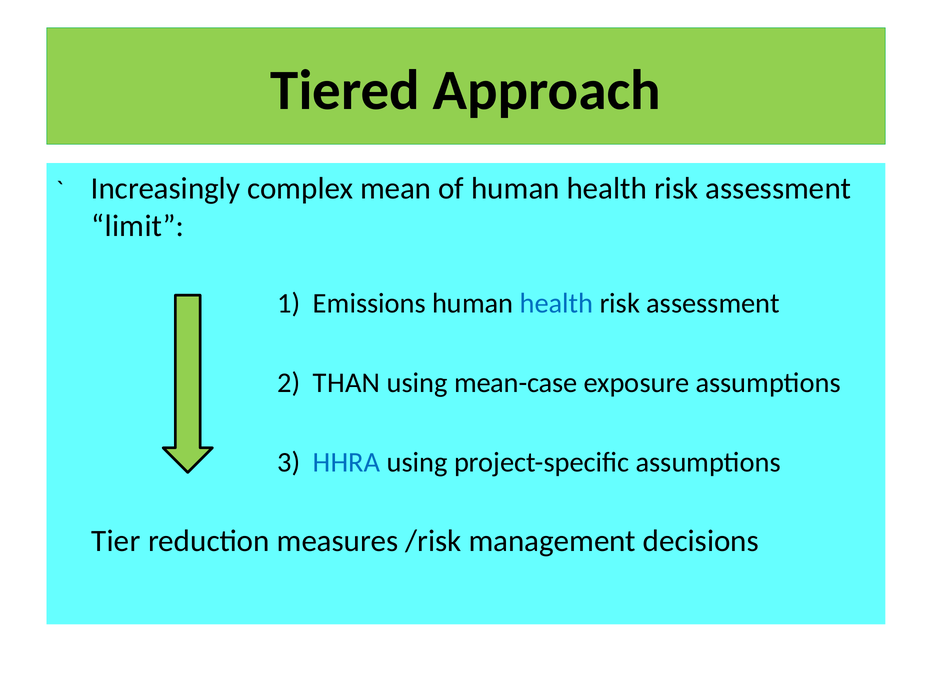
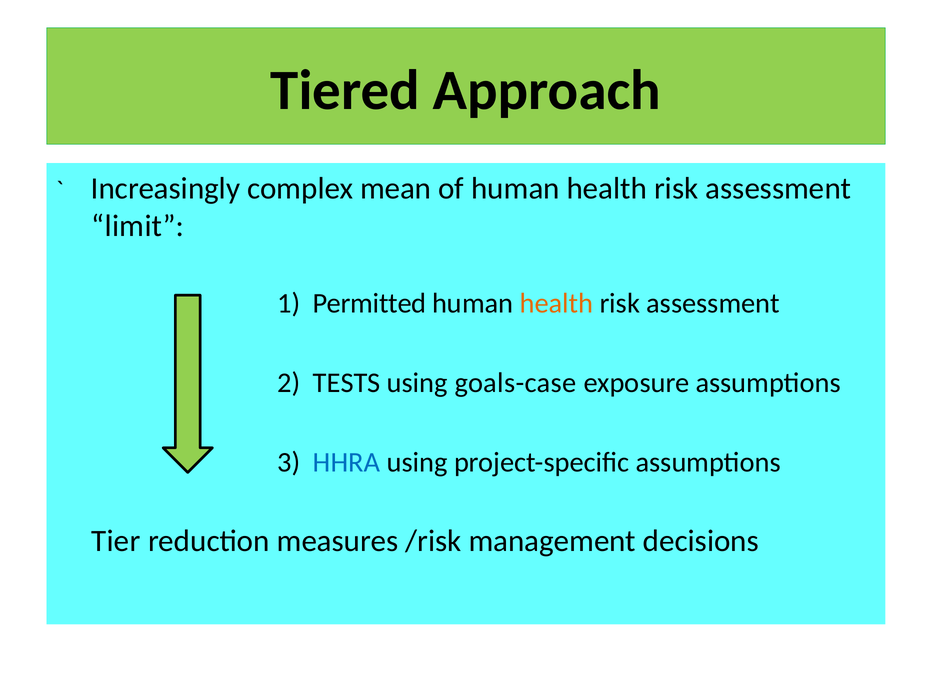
Emissions: Emissions -> Permitted
health at (556, 303) colour: blue -> orange
THAN: THAN -> TESTS
mean-case: mean-case -> goals-case
